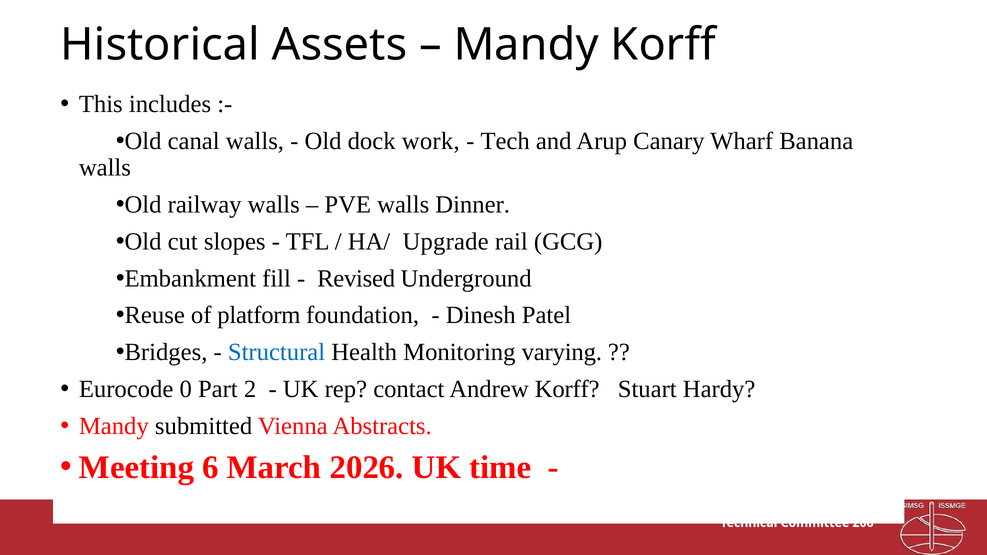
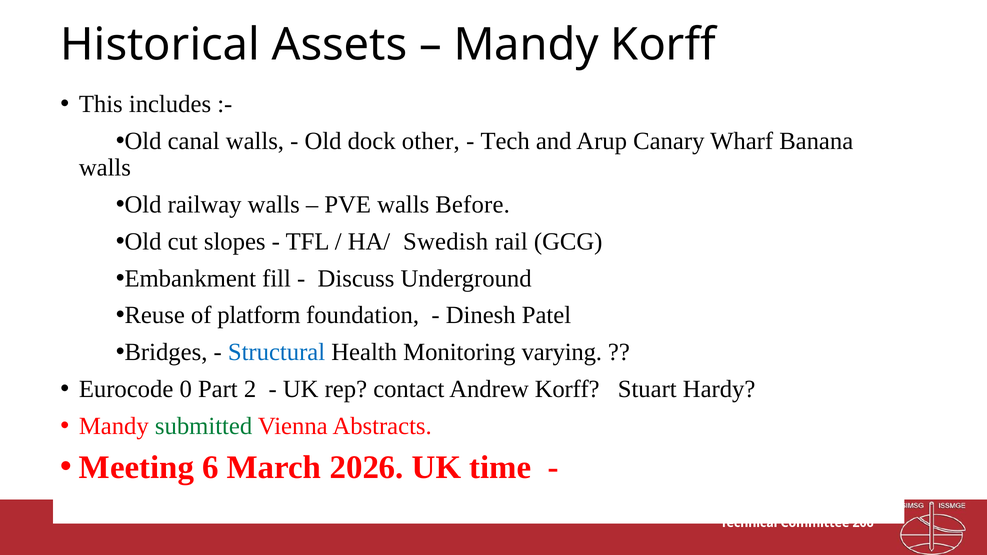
work: work -> other
Dinner: Dinner -> Before
Upgrade: Upgrade -> Swedish
Revised: Revised -> Discuss
submitted colour: black -> green
